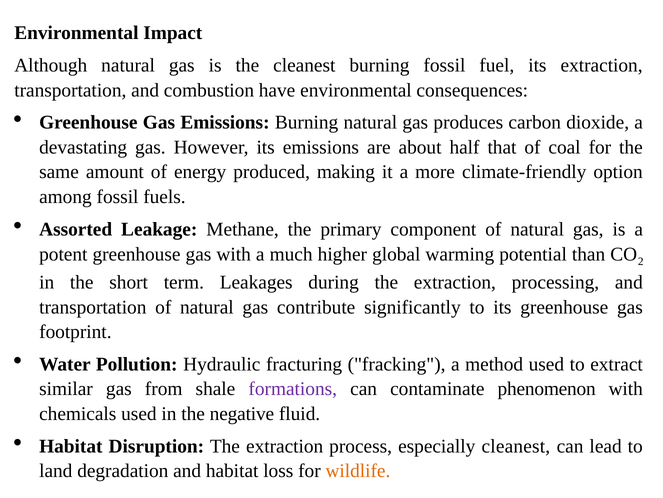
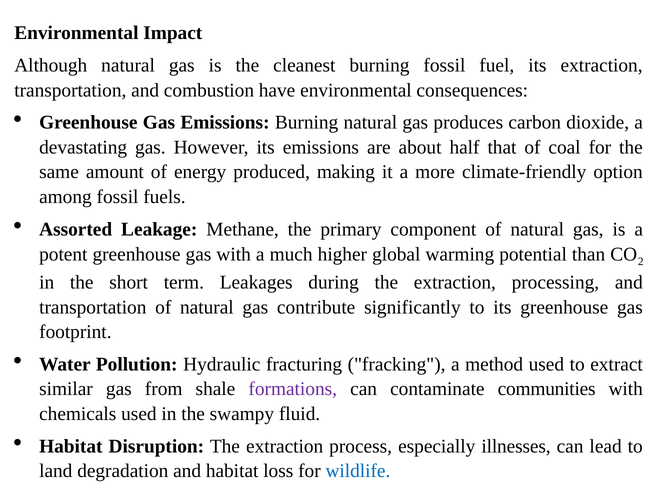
phenomenon: phenomenon -> communities
negative: negative -> swampy
especially cleanest: cleanest -> illnesses
wildlife colour: orange -> blue
